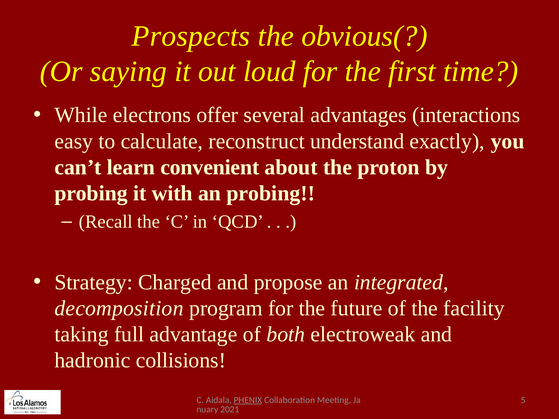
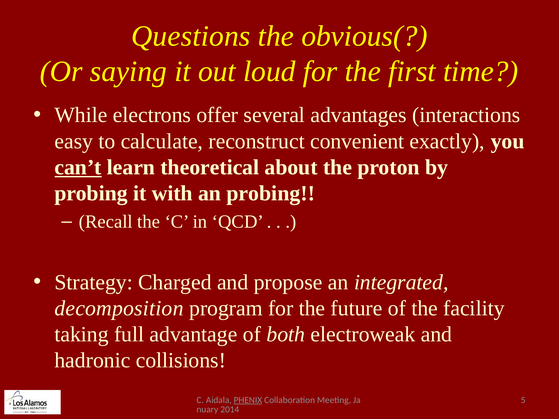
Prospects: Prospects -> Questions
understand: understand -> convenient
can’t underline: none -> present
convenient: convenient -> theoretical
2021: 2021 -> 2014
